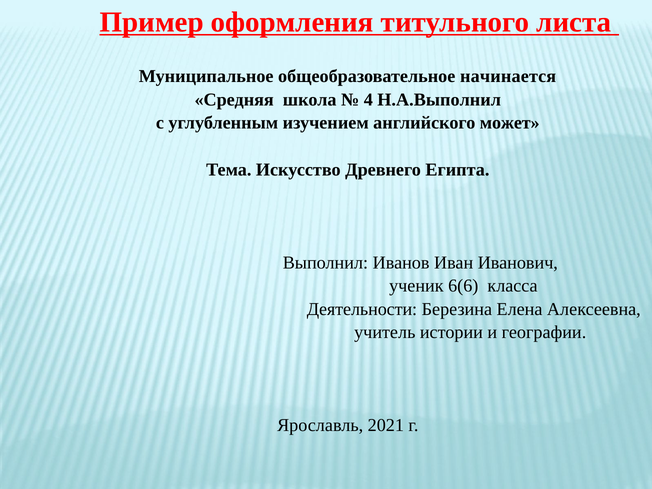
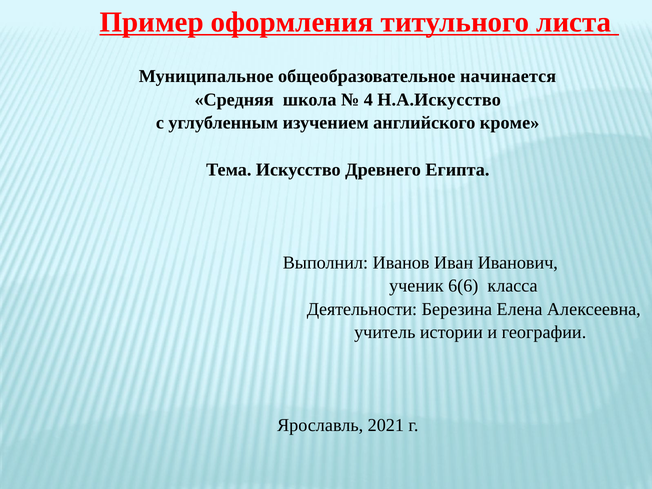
Н.А.Выполнил: Н.А.Выполнил -> Н.А.Искусство
может: может -> кроме
